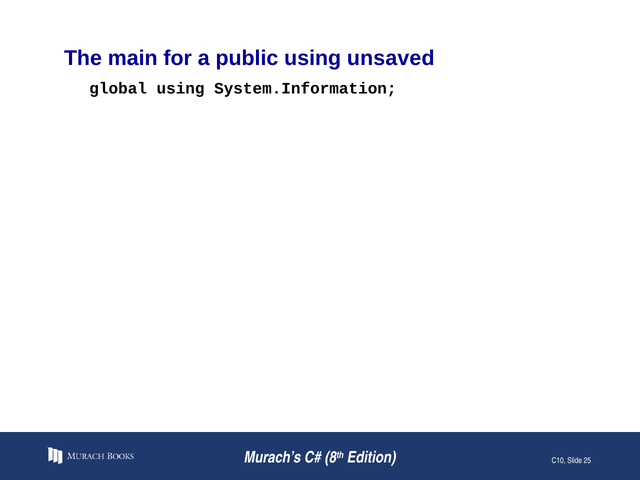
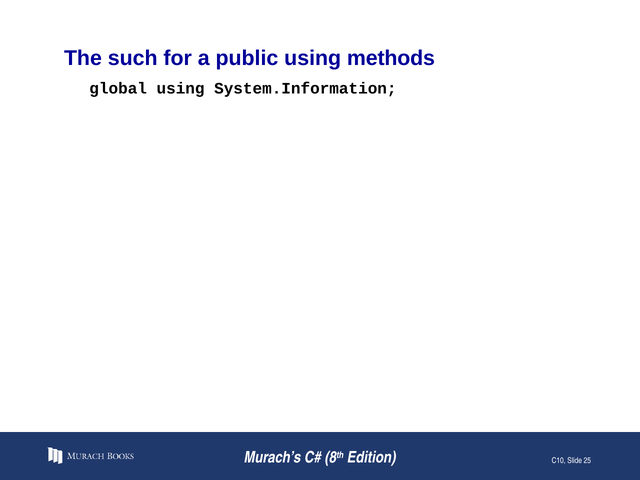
main: main -> such
unsaved: unsaved -> methods
